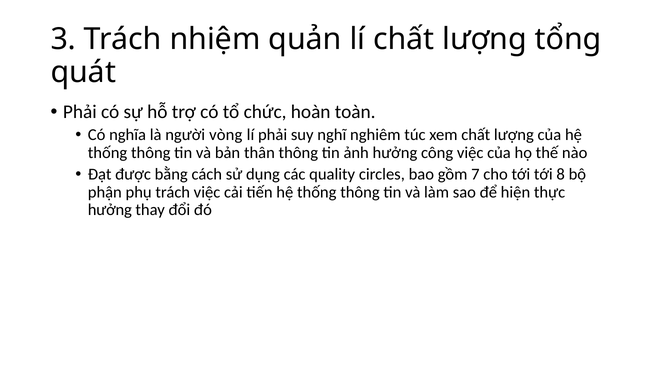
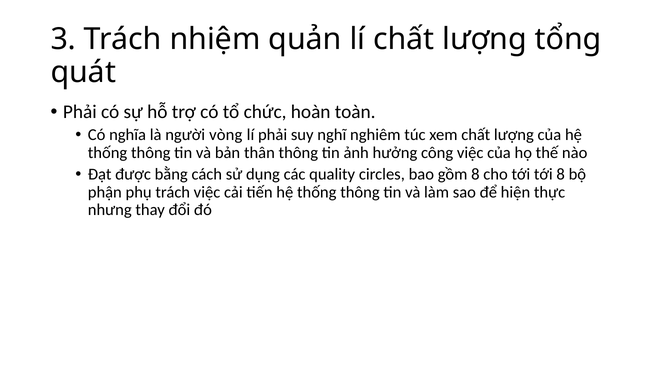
gồm 7: 7 -> 8
hưởng at (110, 210): hưởng -> nhưng
